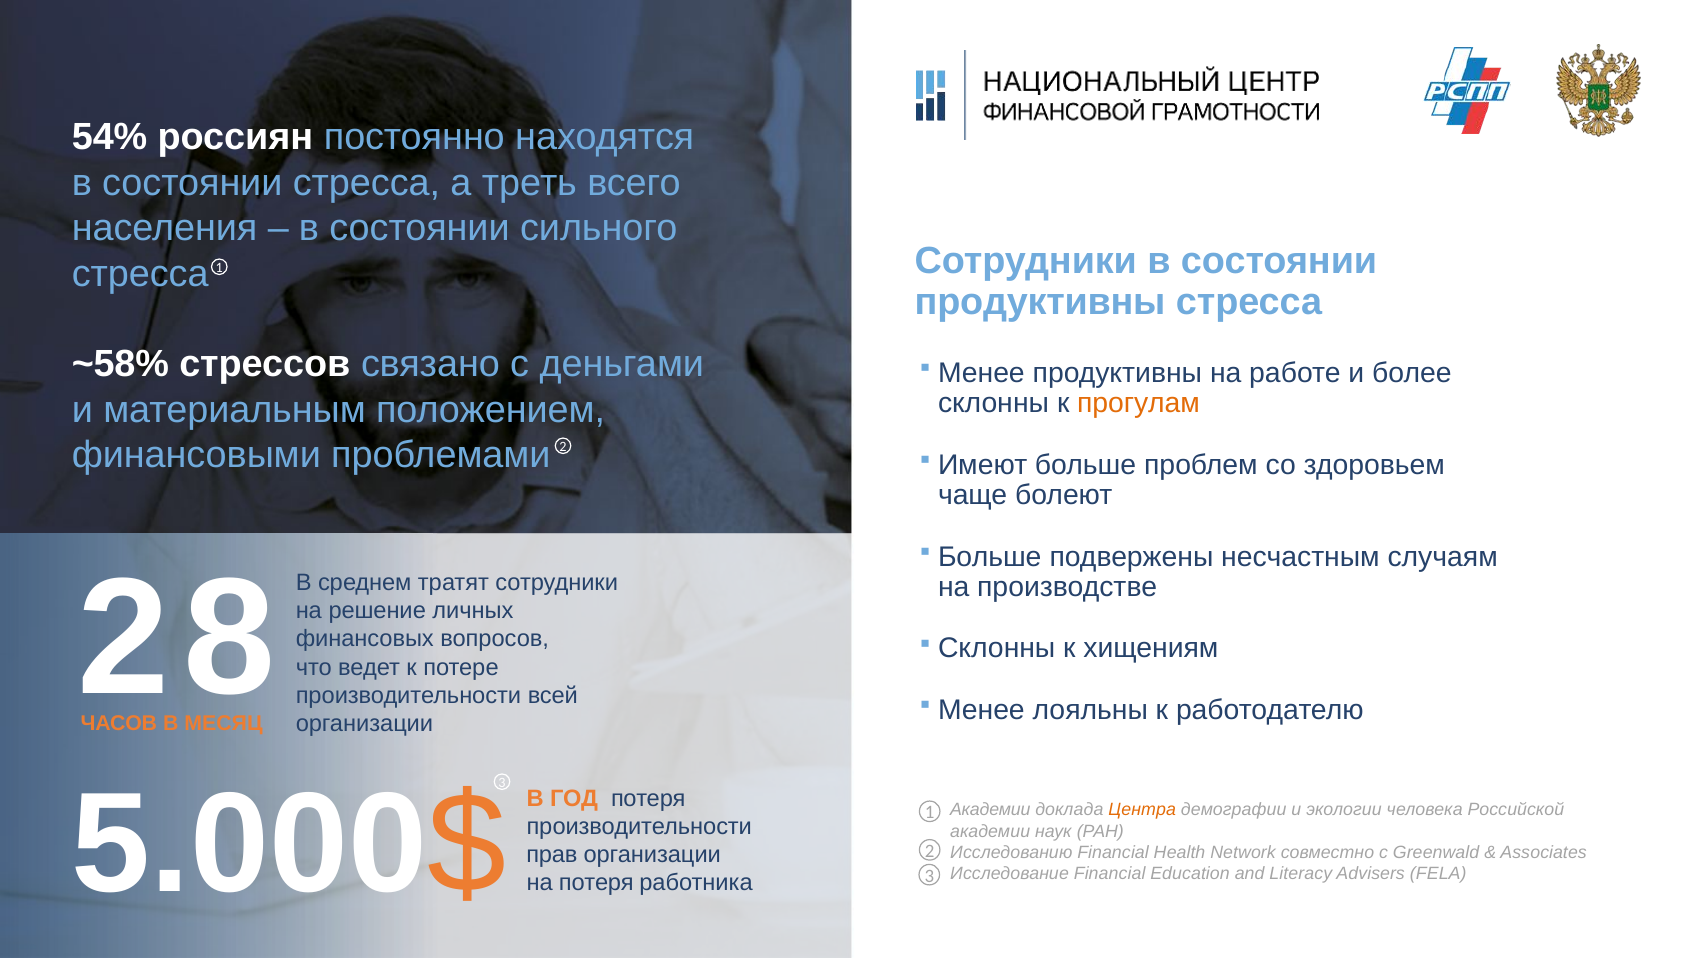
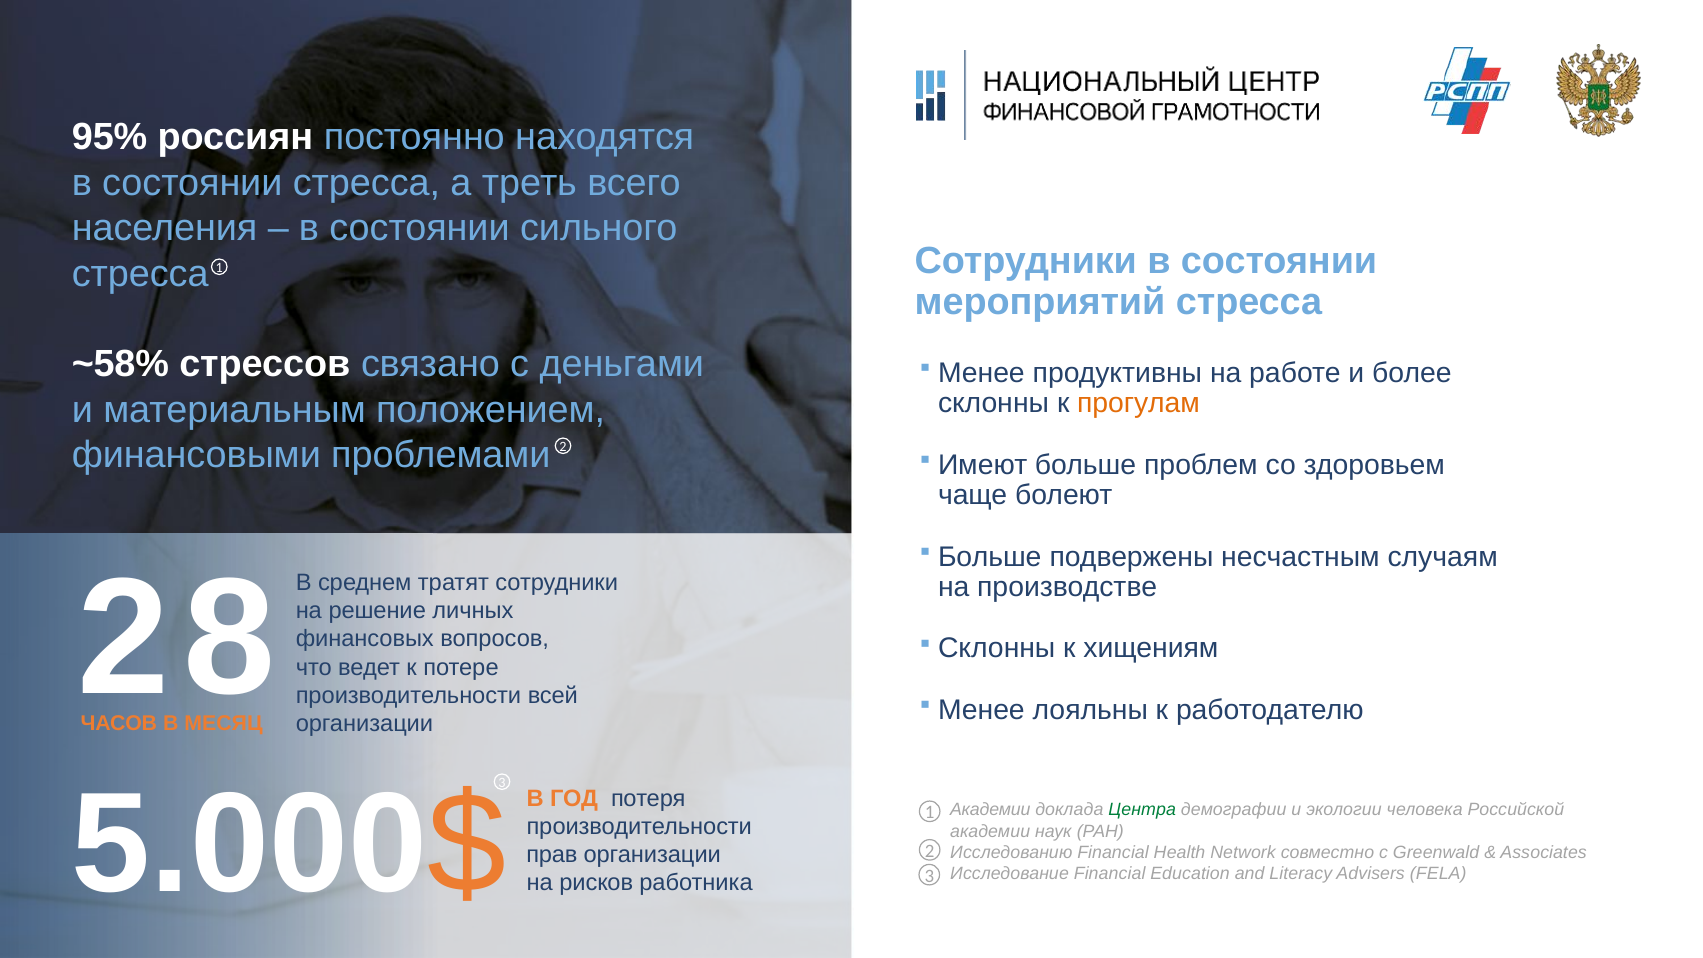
54%: 54% -> 95%
продуктивны at (1040, 302): продуктивны -> мероприятий
Центра colour: orange -> green
на потеря: потеря -> рисков
